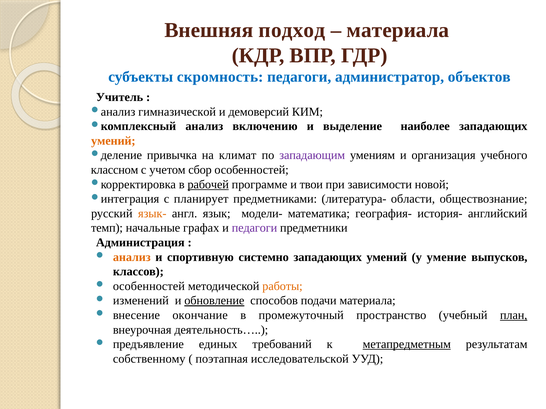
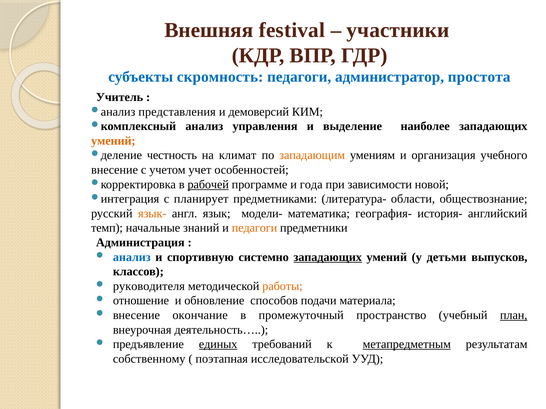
подход: подход -> festival
материала at (398, 30): материала -> участники
объектов: объектов -> простота
гимназической: гимназической -> представления
включению: включению -> управления
привычка: привычка -> честность
западающим colour: purple -> orange
классном at (115, 170): классном -> внесение
сбор: сбор -> учет
твои: твои -> года
графах: графах -> знаний
педагоги at (255, 228) colour: purple -> orange
анализ at (132, 257) colour: orange -> blue
западающих at (328, 257) underline: none -> present
умение: умение -> детьми
особенностей at (149, 286): особенностей -> руководителя
изменений: изменений -> отношение
обновление underline: present -> none
единых underline: none -> present
